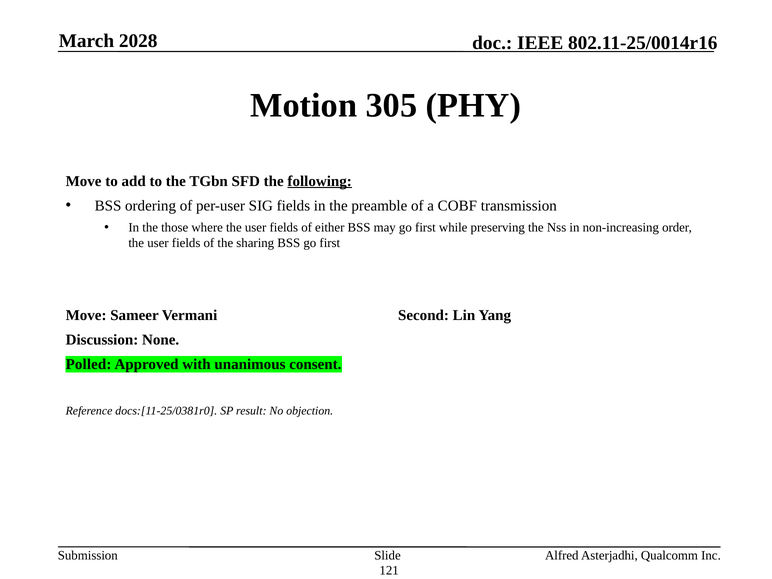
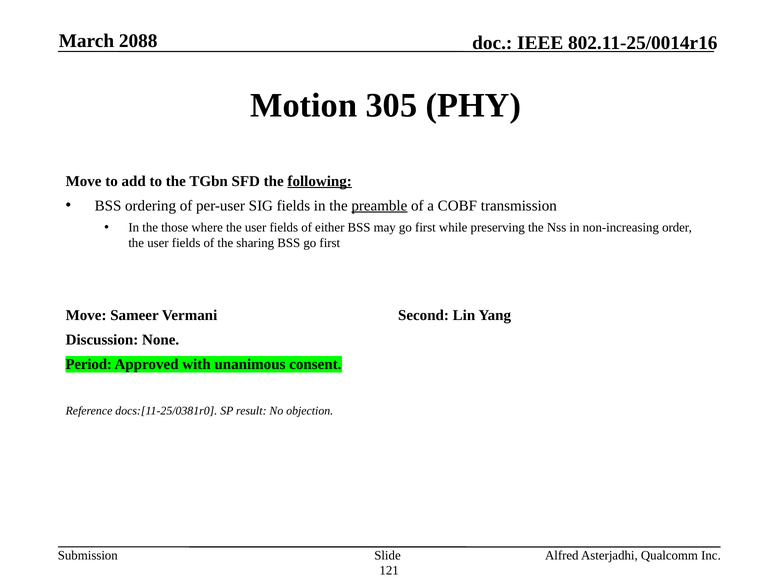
2028: 2028 -> 2088
preamble underline: none -> present
Polled: Polled -> Period
